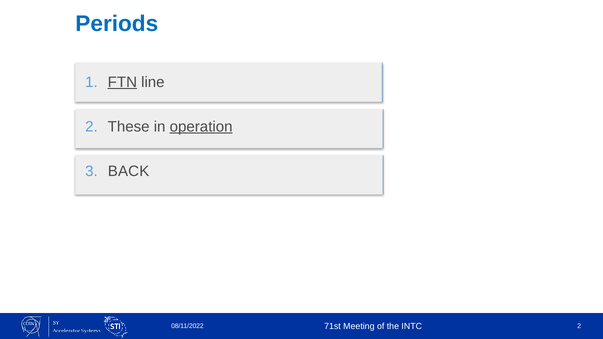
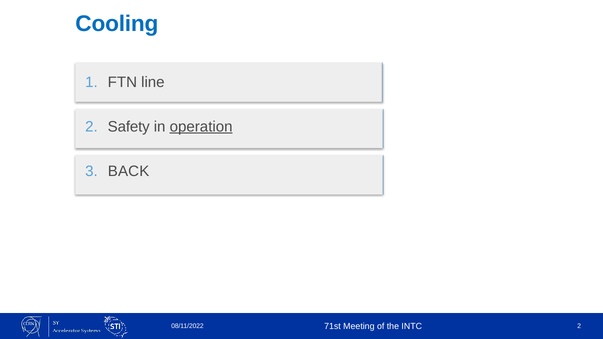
Periods: Periods -> Cooling
FTN underline: present -> none
These: These -> Safety
